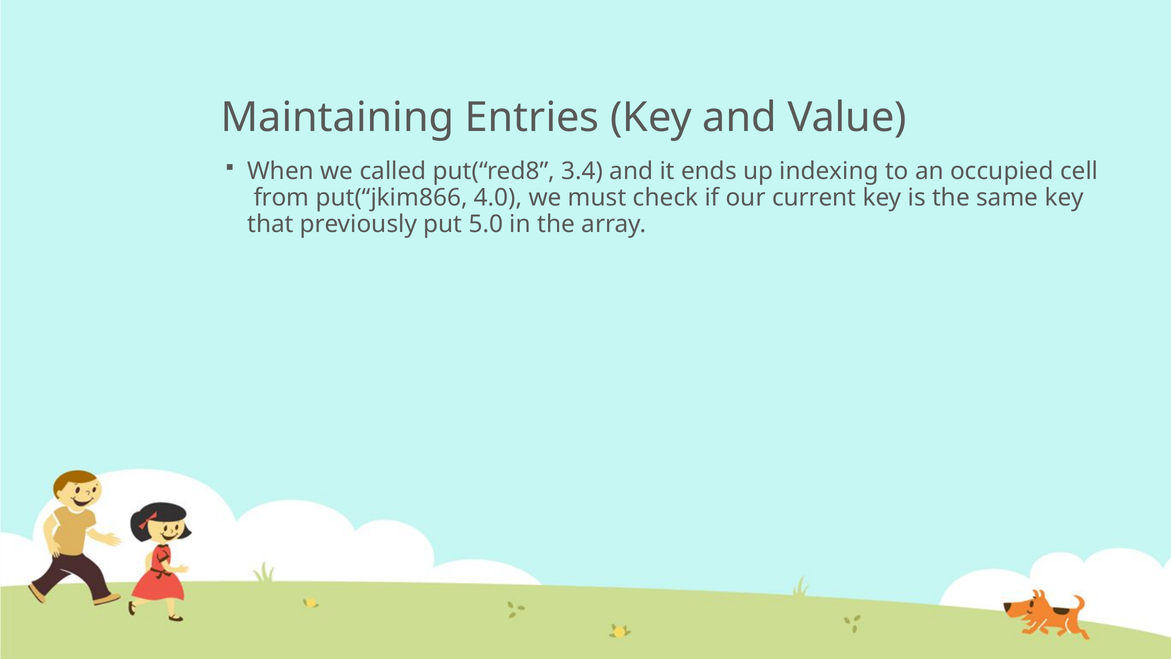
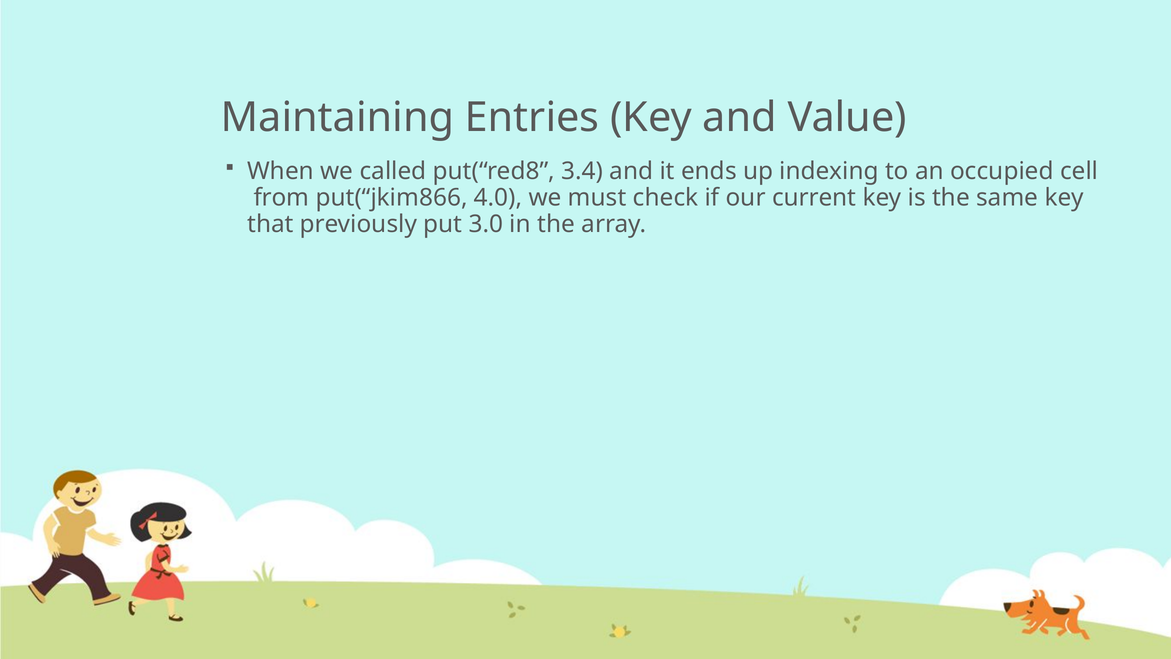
5.0: 5.0 -> 3.0
